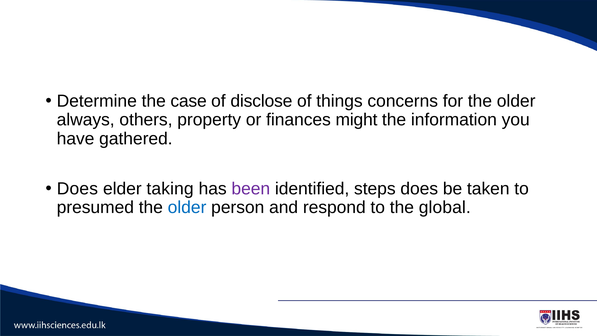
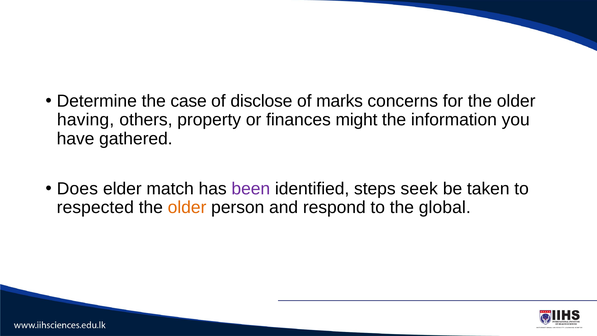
things: things -> marks
always: always -> having
taking: taking -> match
steps does: does -> seek
presumed: presumed -> respected
older at (187, 207) colour: blue -> orange
